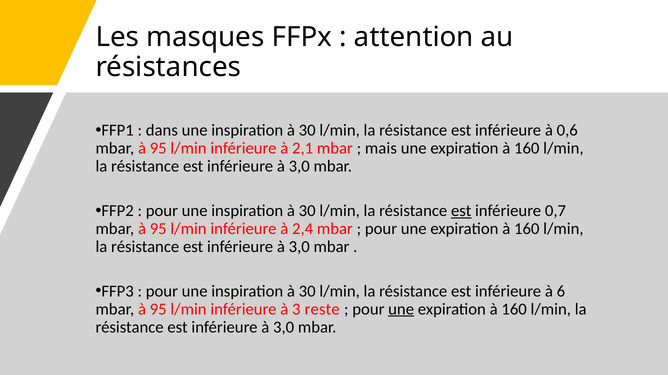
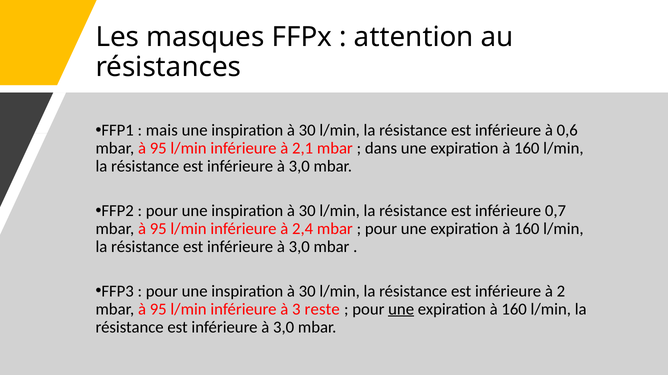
dans: dans -> mais
mais: mais -> dans
est at (461, 211) underline: present -> none
6: 6 -> 2
